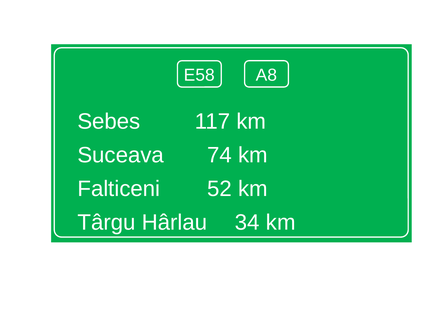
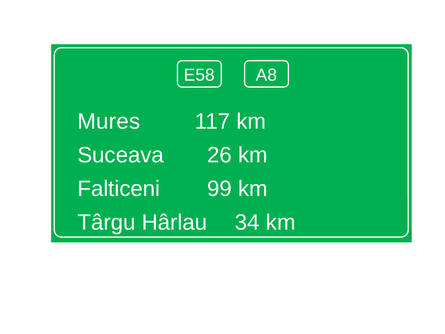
Sebes: Sebes -> Mures
74: 74 -> 26
52: 52 -> 99
